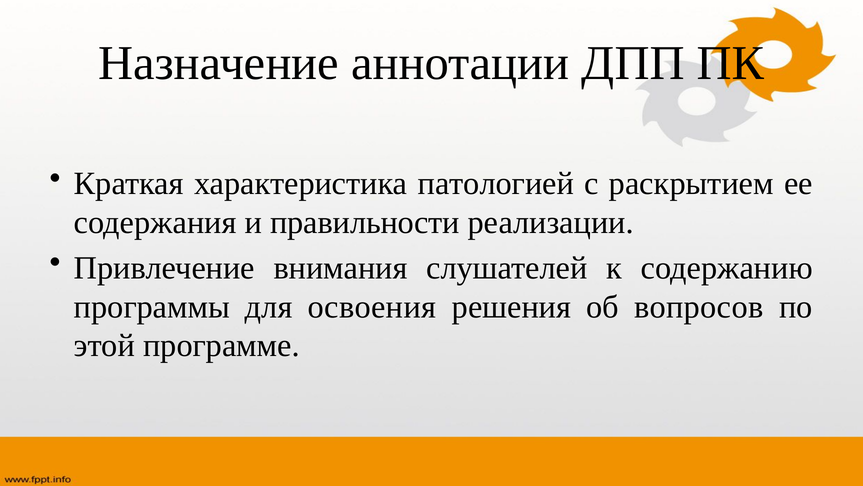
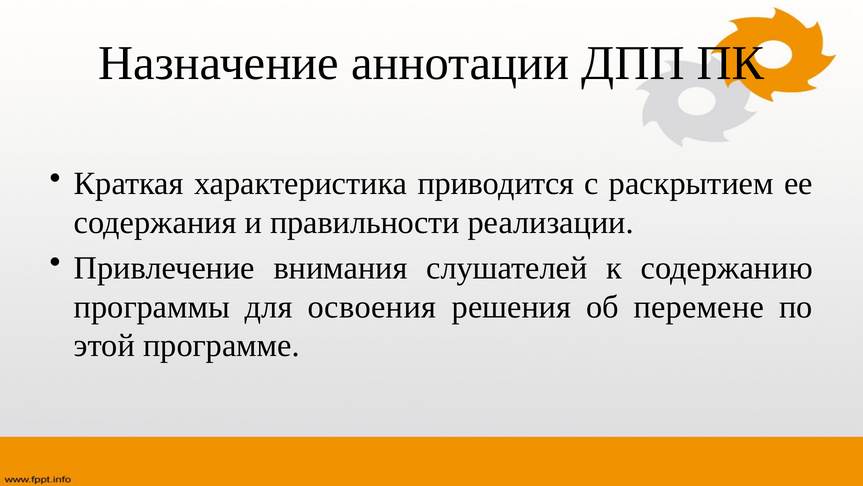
патологией: патологией -> приводится
вопросов: вопросов -> перемене
